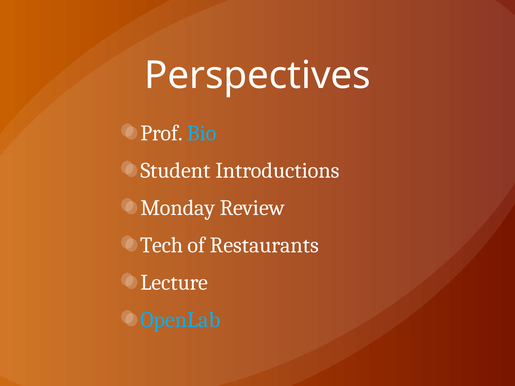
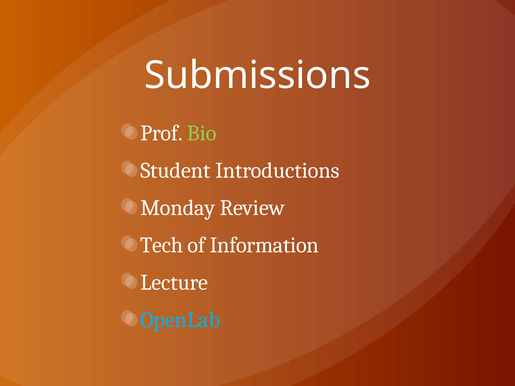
Perspectives: Perspectives -> Submissions
Bio colour: light blue -> light green
Restaurants: Restaurants -> Information
